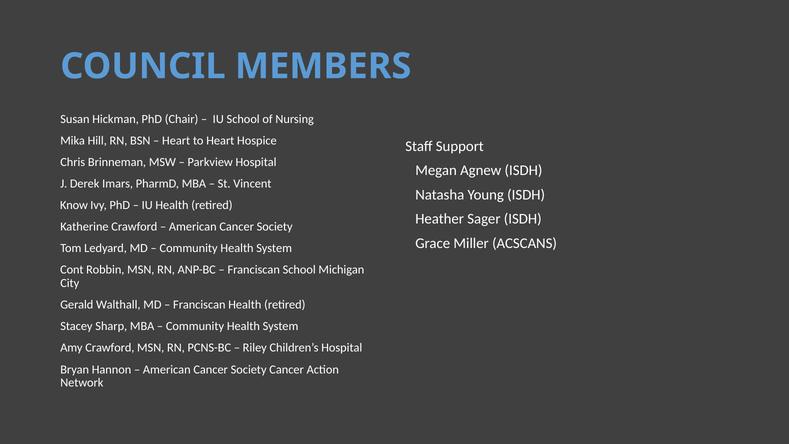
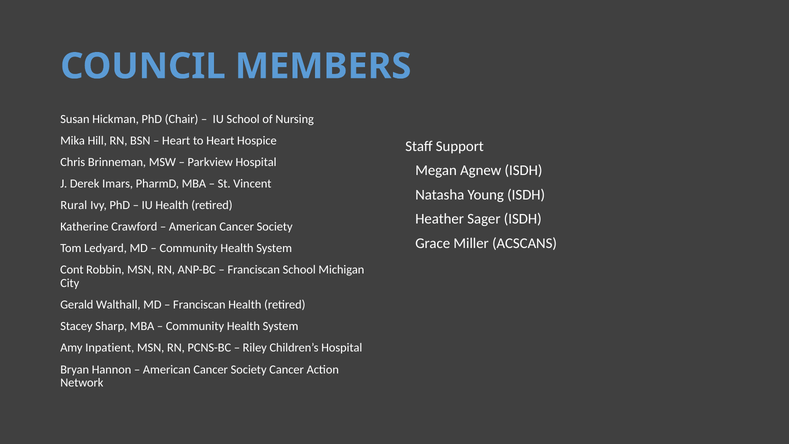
Know: Know -> Rural
Amy Crawford: Crawford -> Inpatient
